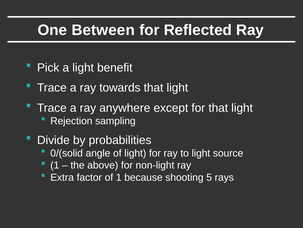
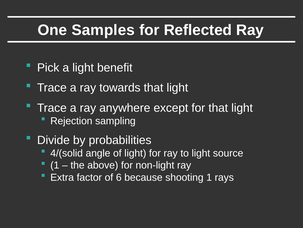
Between: Between -> Samples
0/(solid: 0/(solid -> 4/(solid
of 1: 1 -> 6
shooting 5: 5 -> 1
